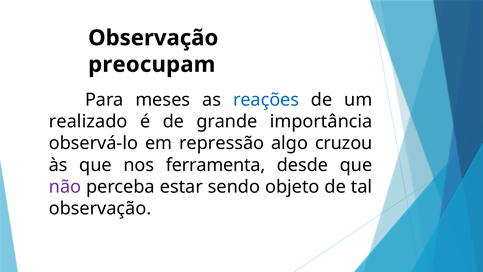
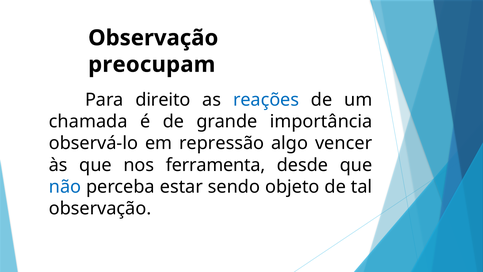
meses: meses -> direito
realizado: realizado -> chamada
cruzou: cruzou -> vencer
não colour: purple -> blue
